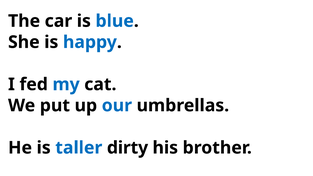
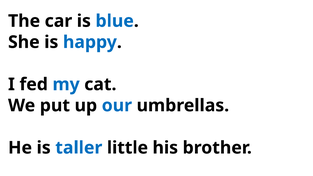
dirty: dirty -> little
